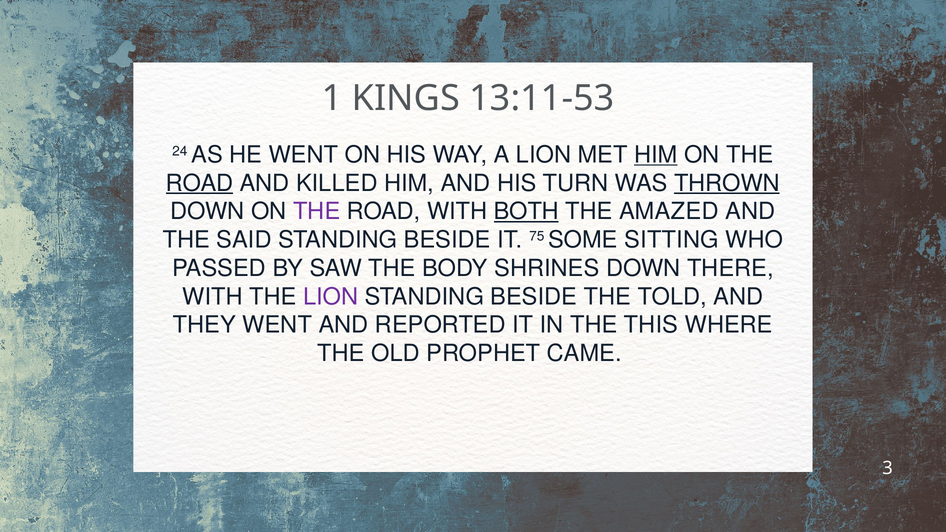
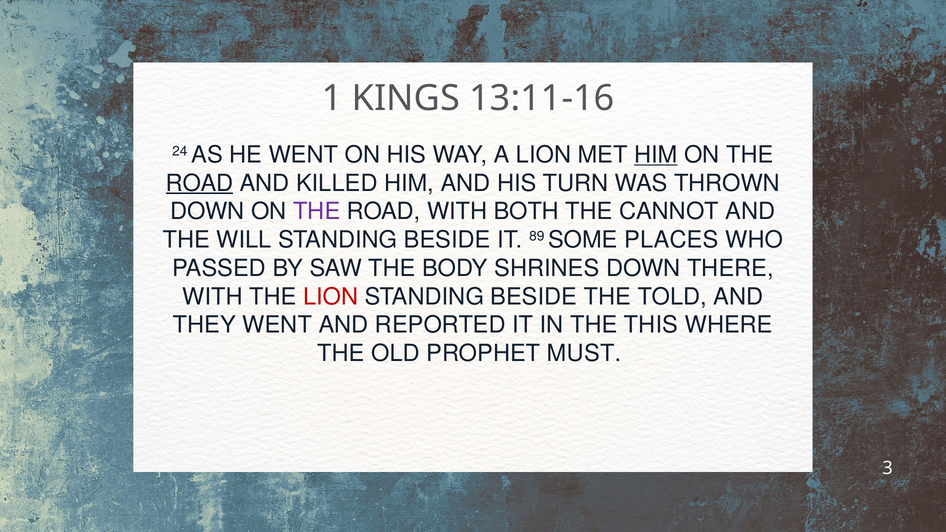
13:11-53: 13:11-53 -> 13:11-16
THROWN underline: present -> none
BOTH underline: present -> none
AMAZED: AMAZED -> CANNOT
SAID: SAID -> WILL
75: 75 -> 89
SITTING: SITTING -> PLACES
LION at (331, 297) colour: purple -> red
CAME: CAME -> MUST
